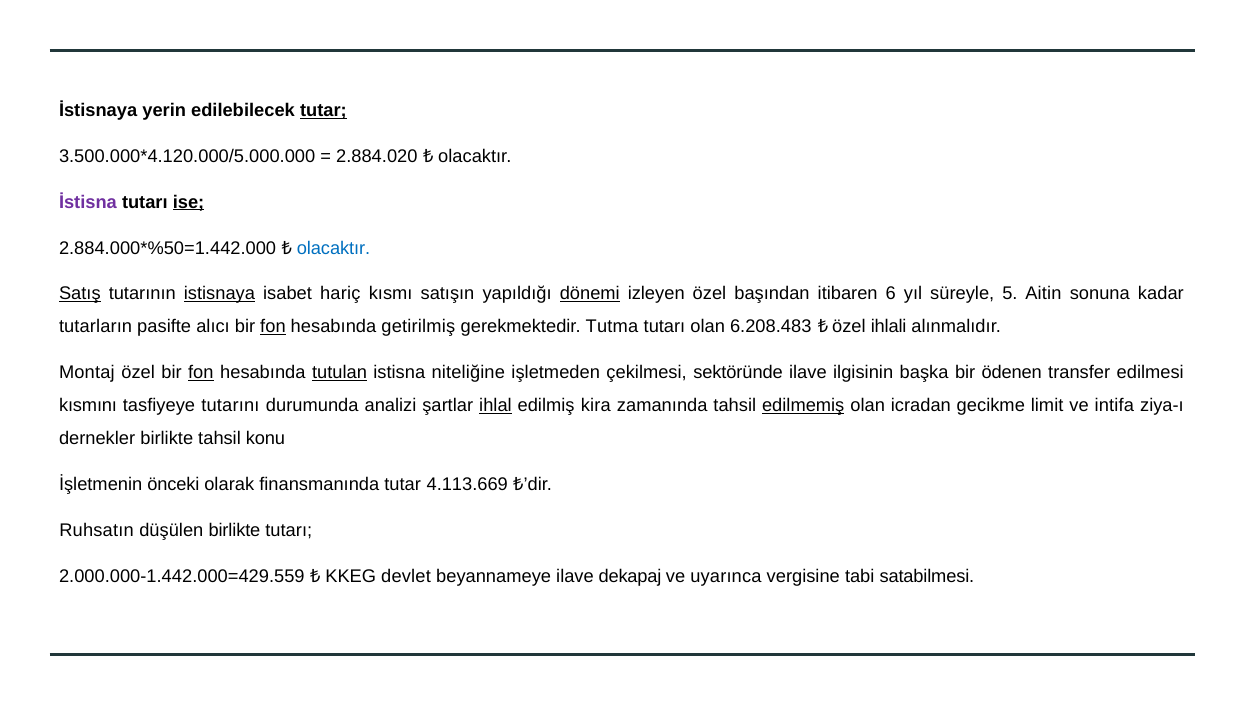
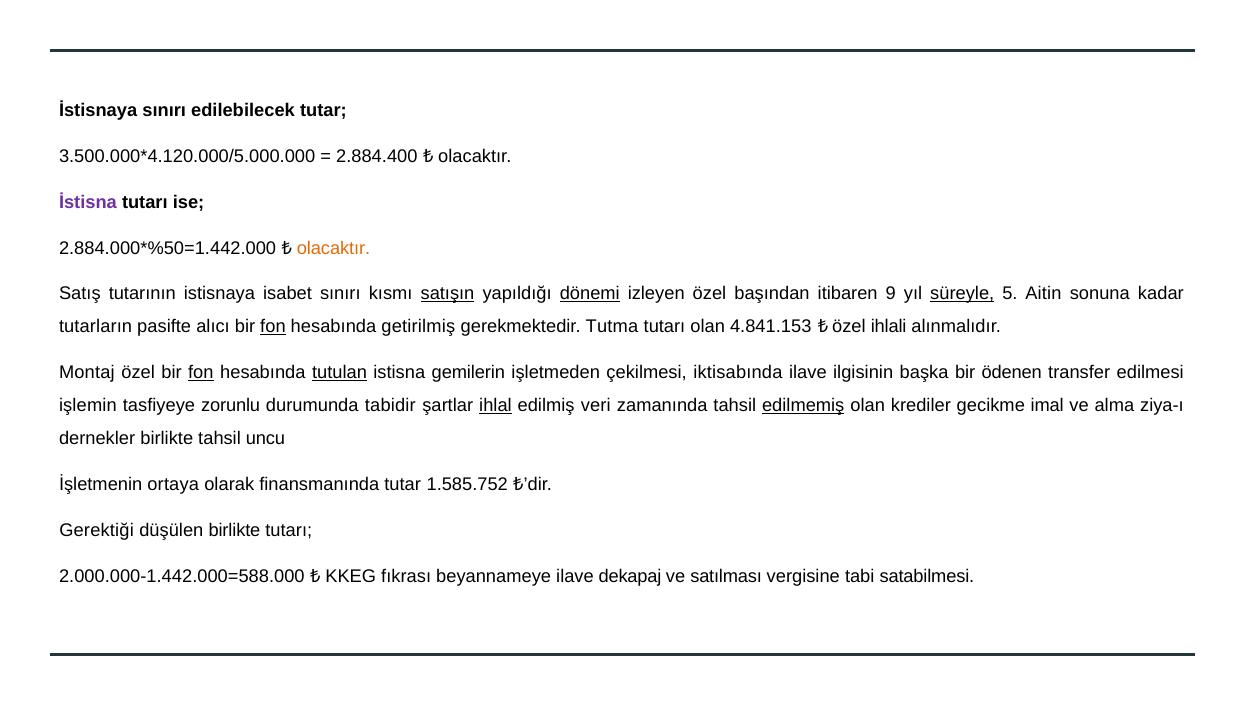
İstisnaya yerin: yerin -> sınırı
tutar at (323, 110) underline: present -> none
2.884.020: 2.884.020 -> 2.884.400
ise underline: present -> none
olacaktır at (333, 248) colour: blue -> orange
Satış underline: present -> none
istisnaya underline: present -> none
isabet hariç: hariç -> sınırı
satışın underline: none -> present
6: 6 -> 9
süreyle underline: none -> present
6.208.483: 6.208.483 -> 4.841.153
niteliğine: niteliğine -> gemilerin
sektöründe: sektöründe -> iktisabında
kısmını: kısmını -> işlemin
tutarını: tutarını -> zorunlu
analizi: analizi -> tabidir
kira: kira -> veri
icradan: icradan -> krediler
limit: limit -> imal
intifa: intifa -> alma
konu: konu -> uncu
önceki: önceki -> ortaya
4.113.669: 4.113.669 -> 1.585.752
Ruhsatın: Ruhsatın -> Gerektiği
2.000.000-1.442.000=429.559: 2.000.000-1.442.000=429.559 -> 2.000.000-1.442.000=588.000
devlet: devlet -> fıkrası
uyarınca: uyarınca -> satılması
